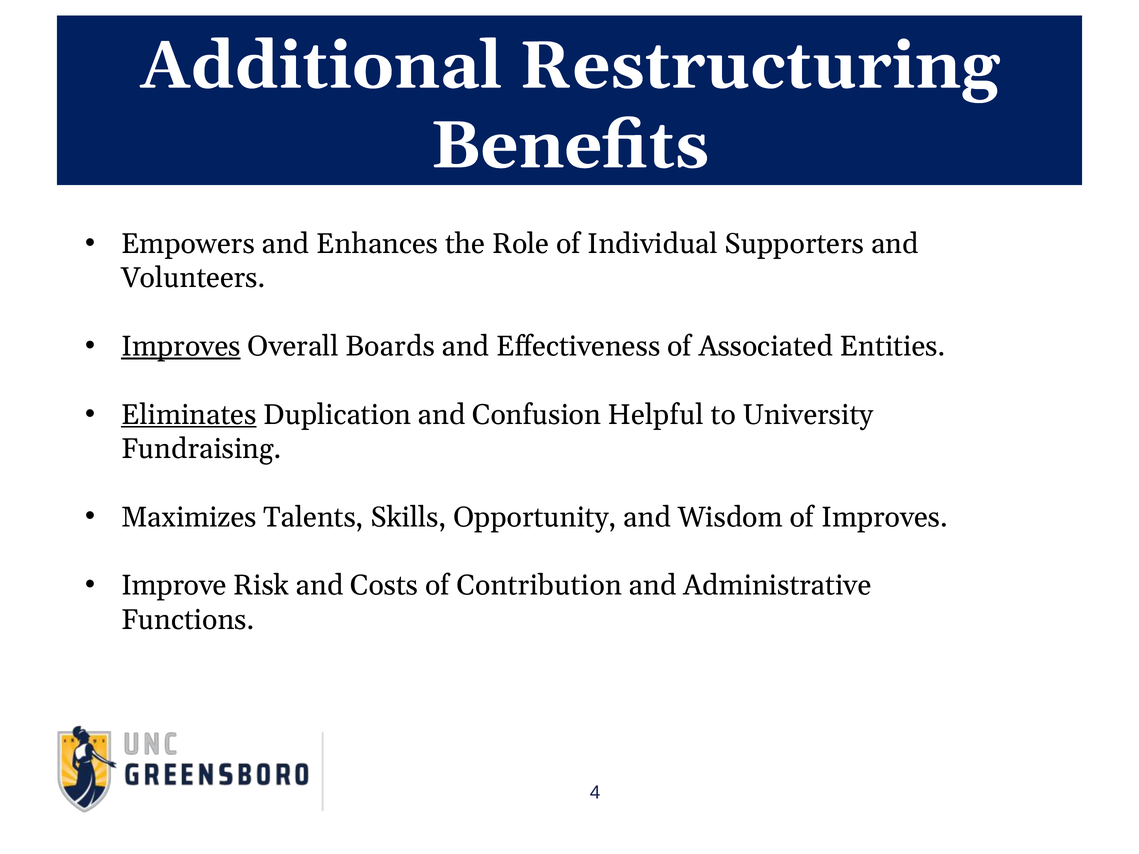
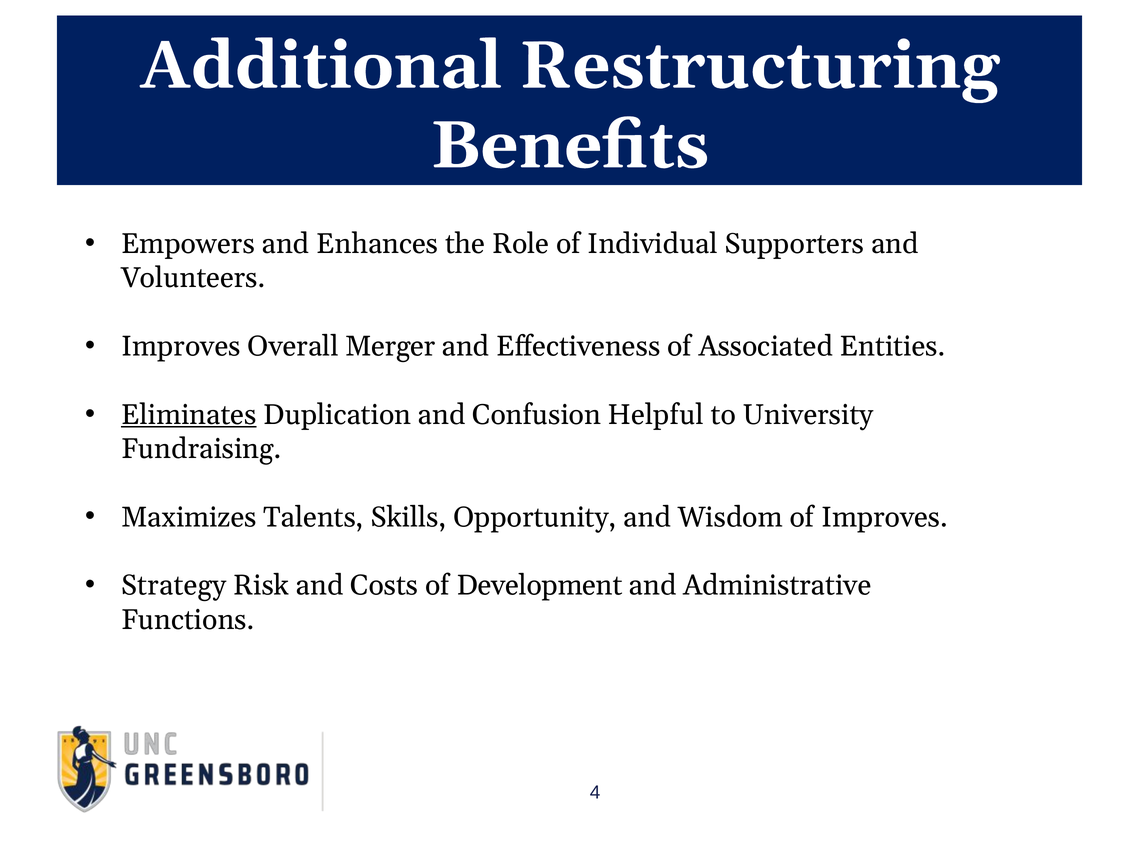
Improves at (181, 346) underline: present -> none
Boards: Boards -> Merger
Improve: Improve -> Strategy
Contribution: Contribution -> Development
